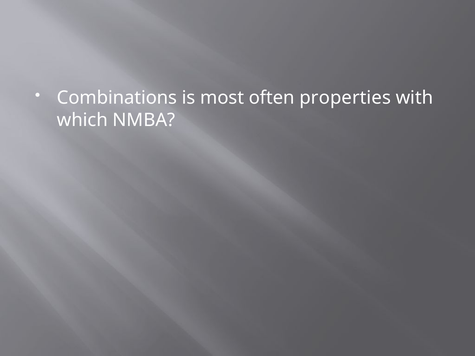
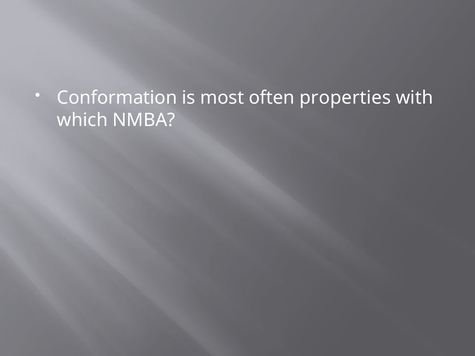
Combinations: Combinations -> Conformation
